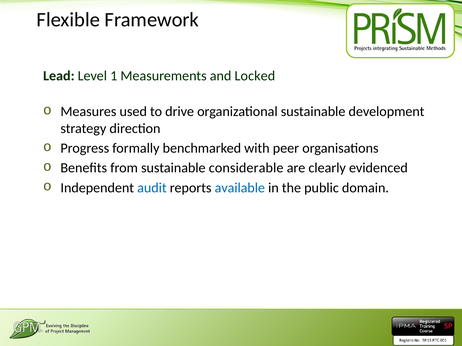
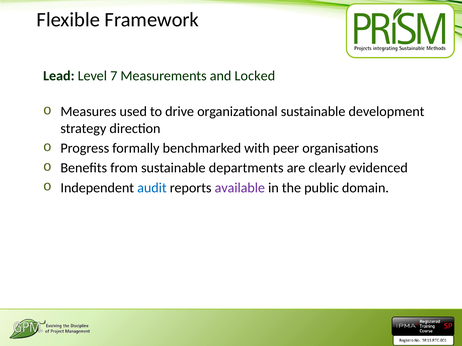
1: 1 -> 7
considerable: considerable -> departments
available colour: blue -> purple
